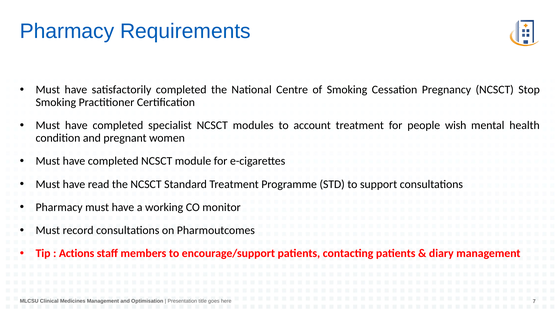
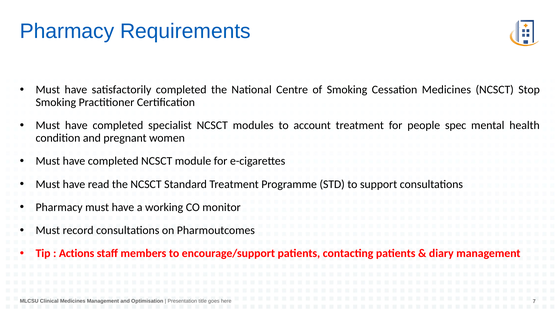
Cessation Pregnancy: Pregnancy -> Medicines
wish: wish -> spec
